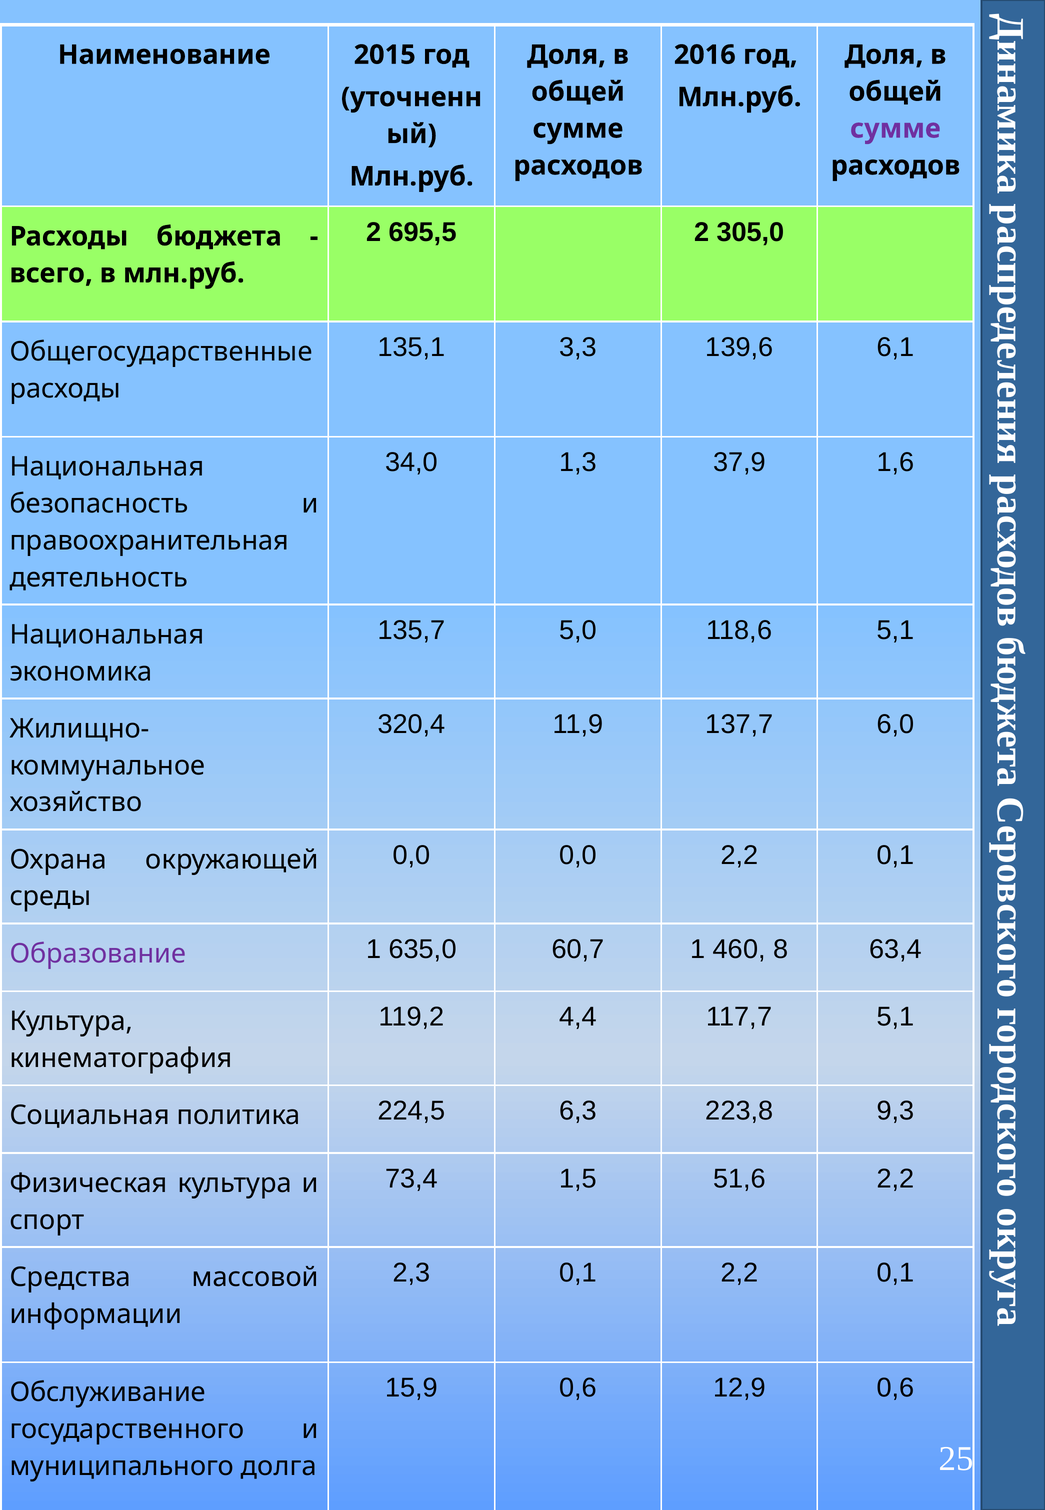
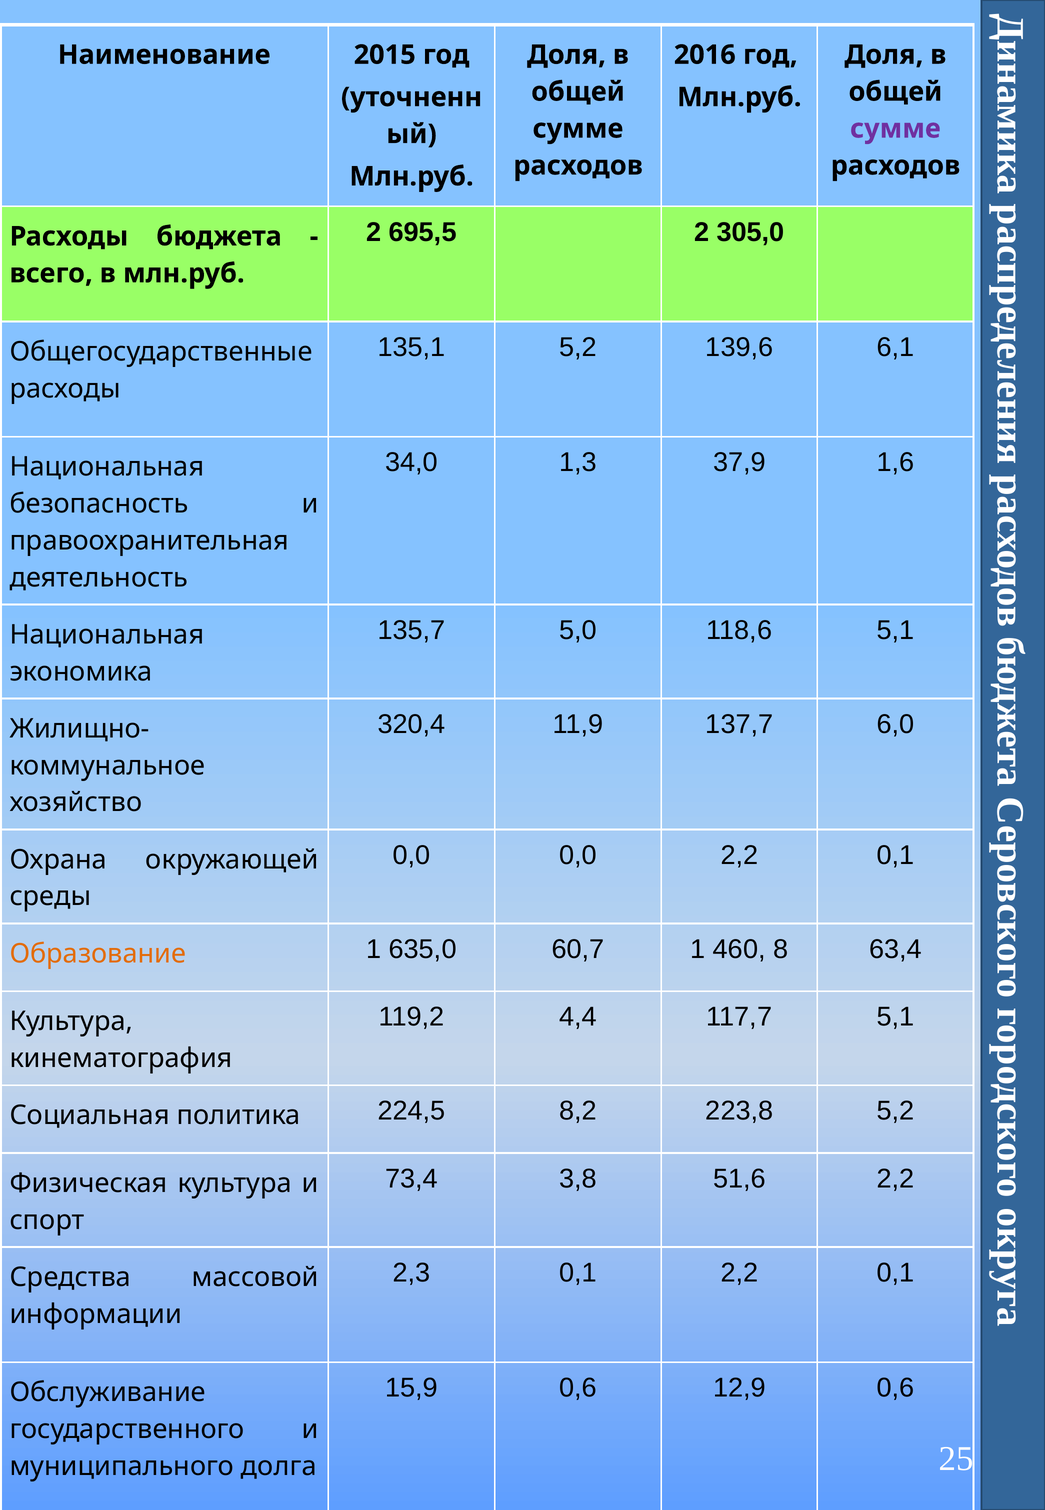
135,1 3,3: 3,3 -> 5,2
Образование colour: purple -> orange
6,3: 6,3 -> 8,2
223,8 9,3: 9,3 -> 5,2
1,5: 1,5 -> 3,8
